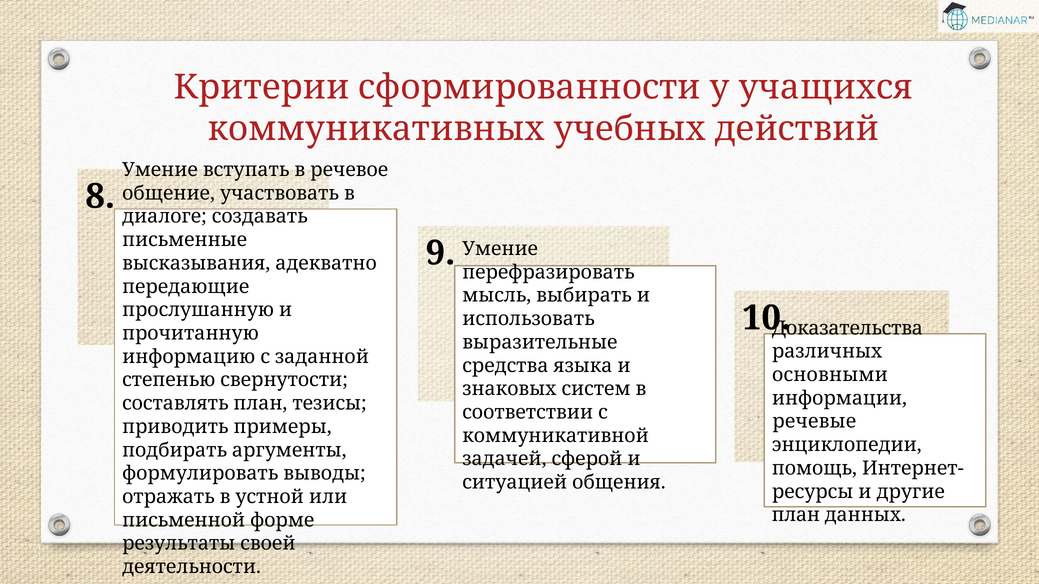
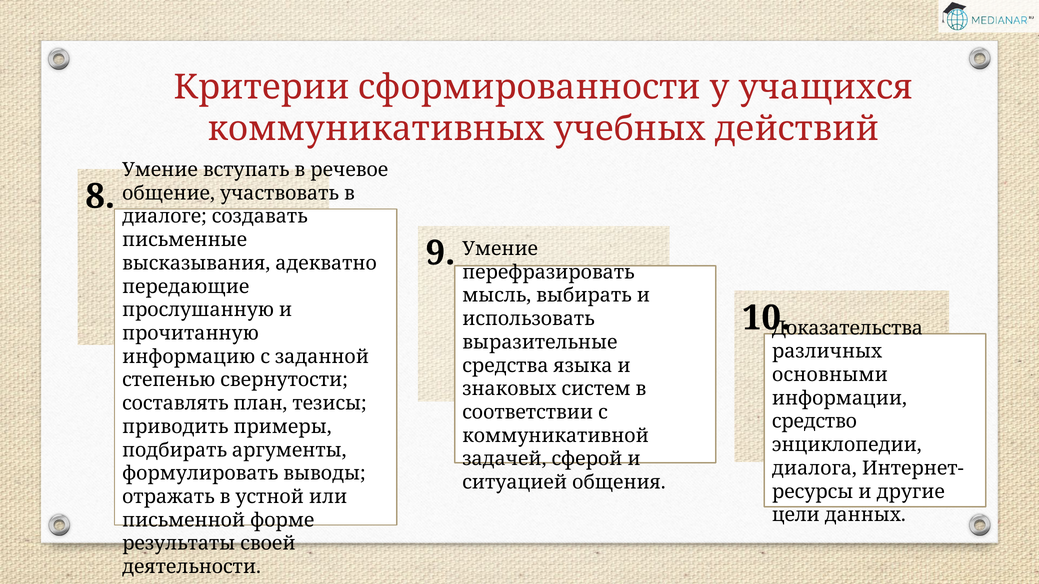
речевые: речевые -> средство
помощь: помощь -> диалога
план at (796, 515): план -> цели
